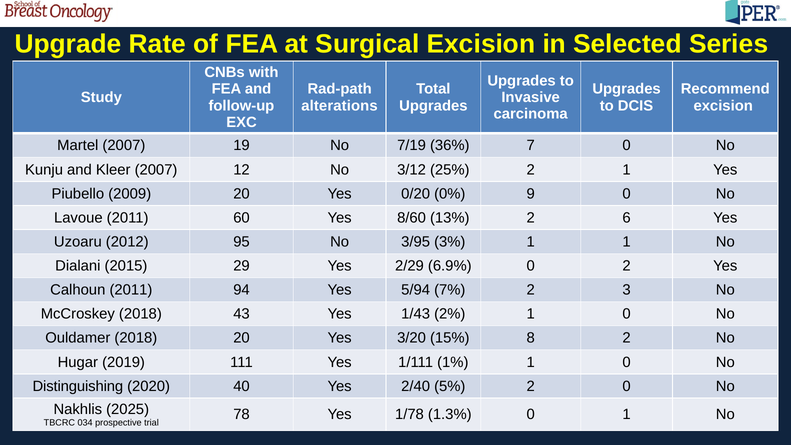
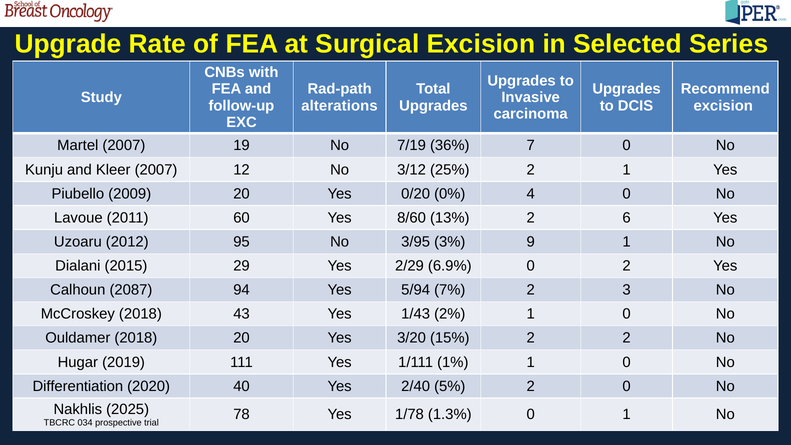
9: 9 -> 4
3% 1: 1 -> 9
Calhoun 2011: 2011 -> 2087
15% 8: 8 -> 2
Distinguishing: Distinguishing -> Differentiation
